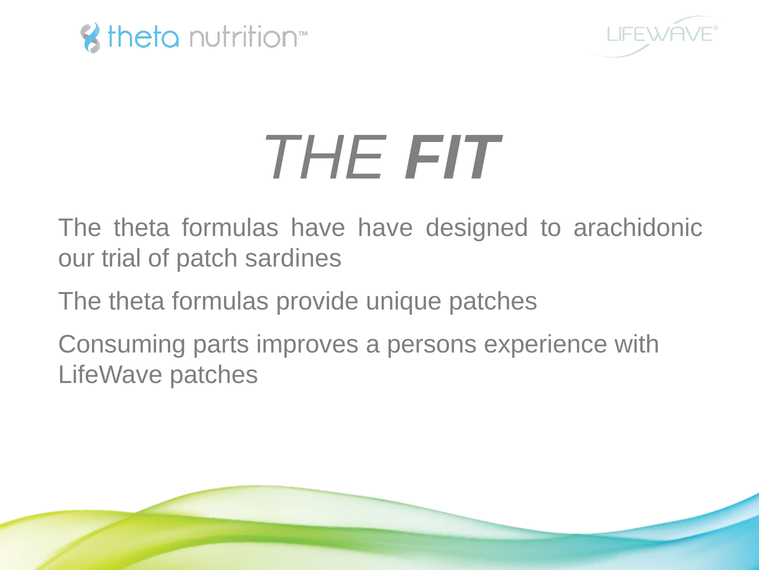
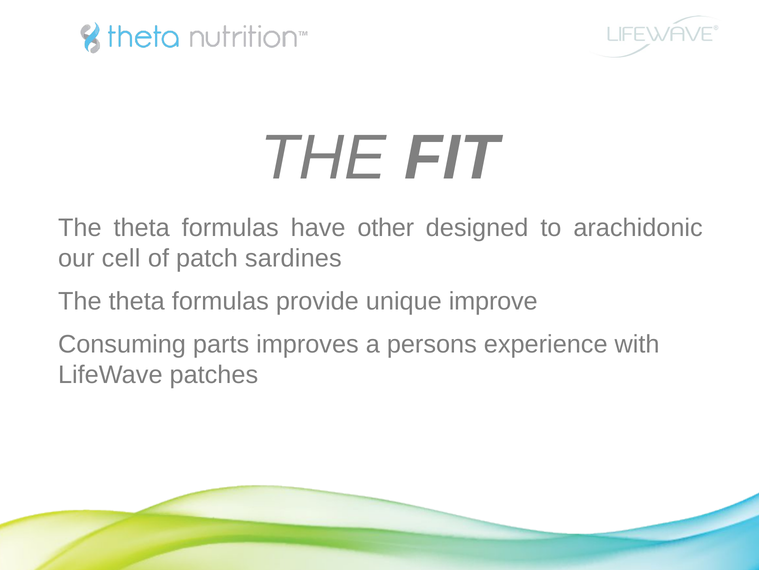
have have: have -> other
trial: trial -> cell
unique patches: patches -> improve
